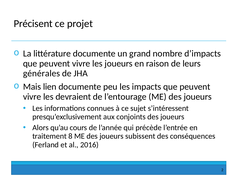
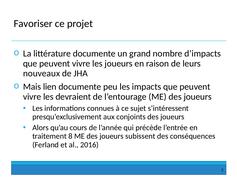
Précisent: Précisent -> Favoriser
générales: générales -> nouveaux
